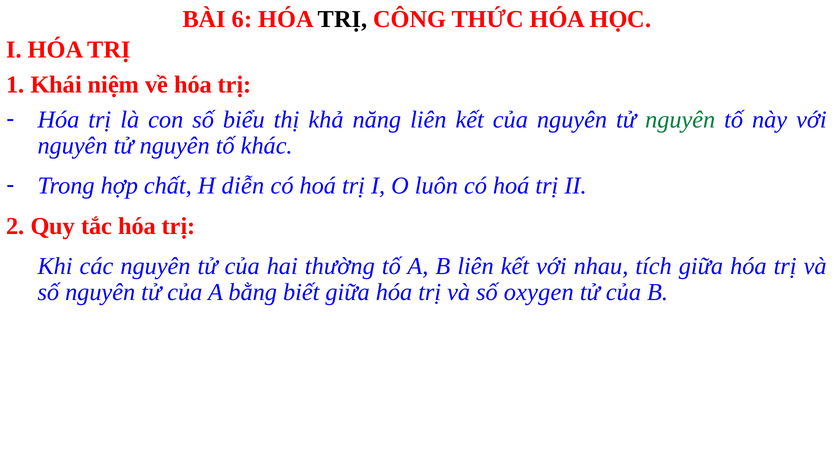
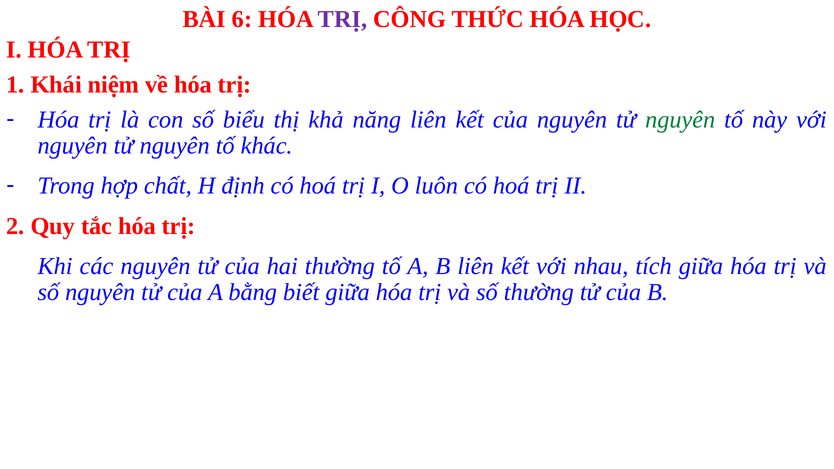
TRỊ at (342, 19) colour: black -> purple
diễn: diễn -> định
số oxygen: oxygen -> thường
